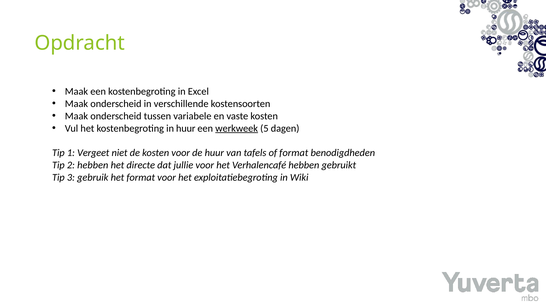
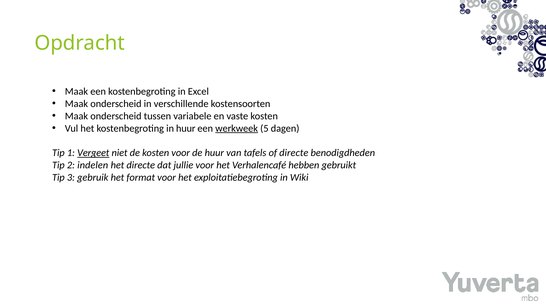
Vergeet underline: none -> present
of format: format -> directe
2 hebben: hebben -> indelen
